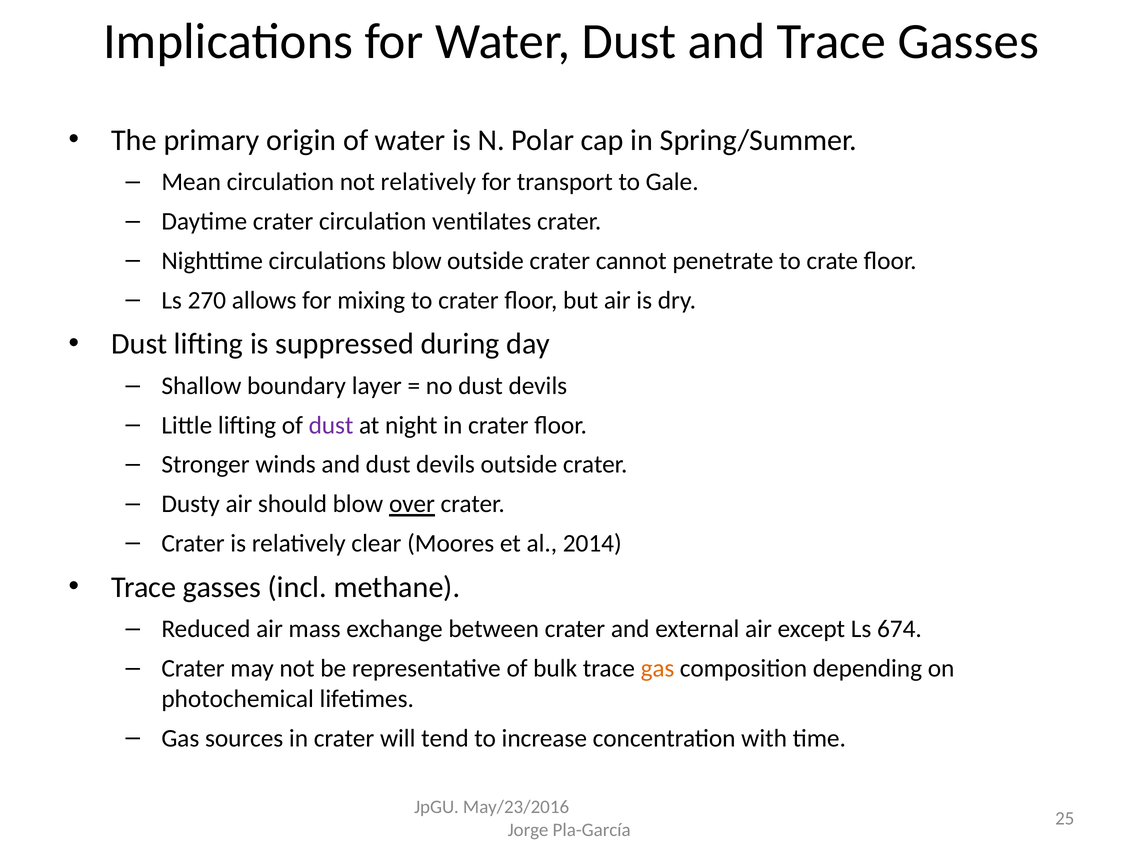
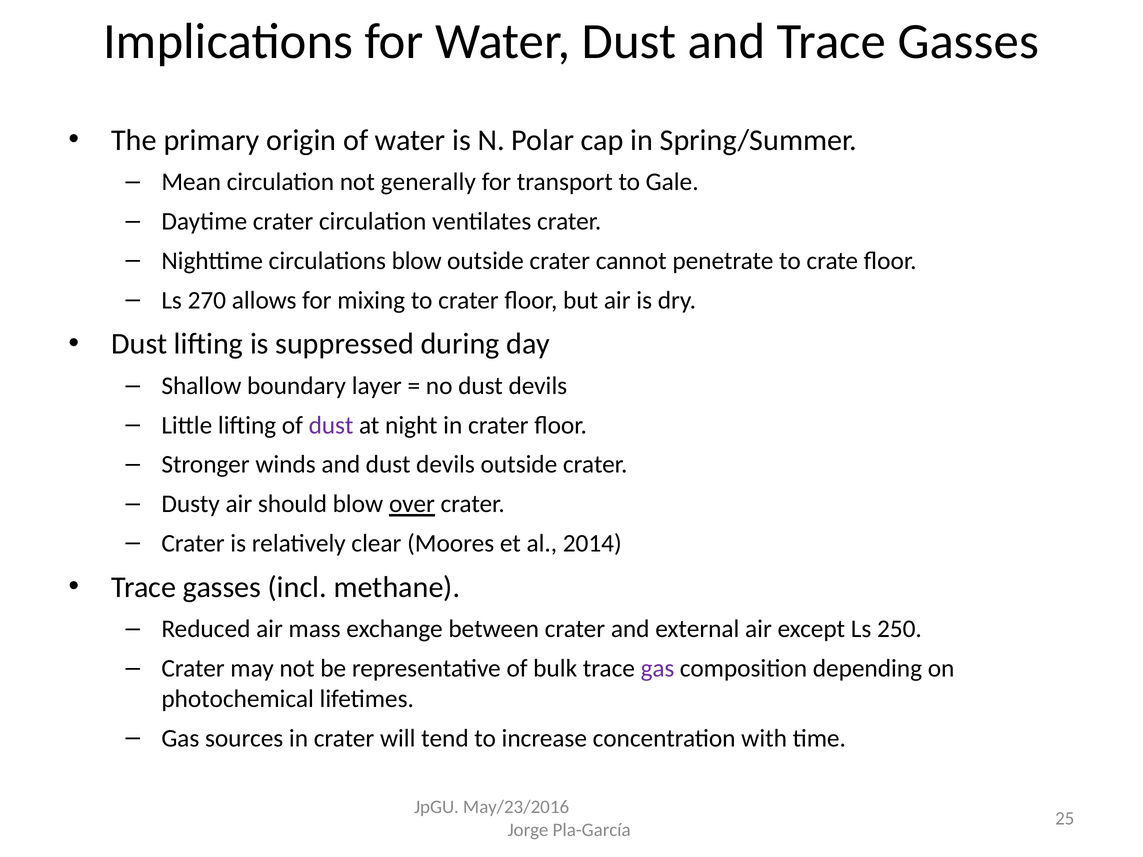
not relatively: relatively -> generally
674: 674 -> 250
gas at (658, 669) colour: orange -> purple
